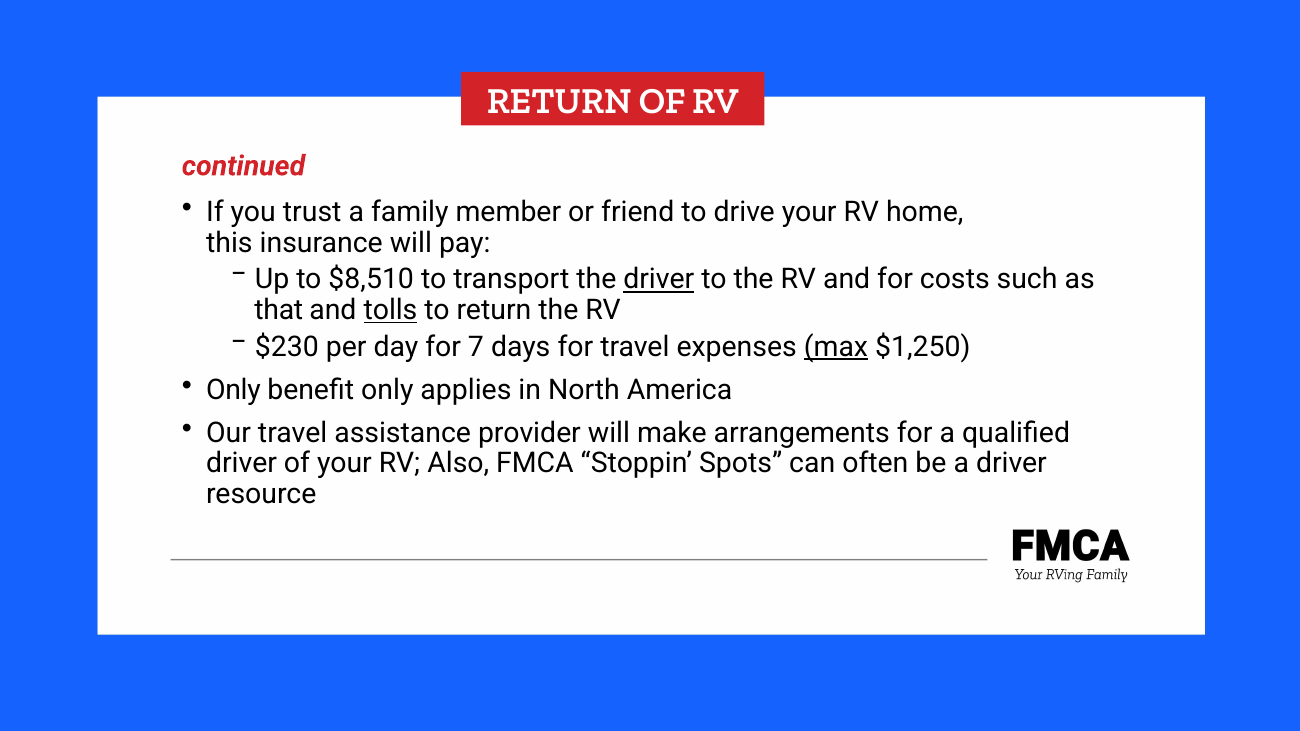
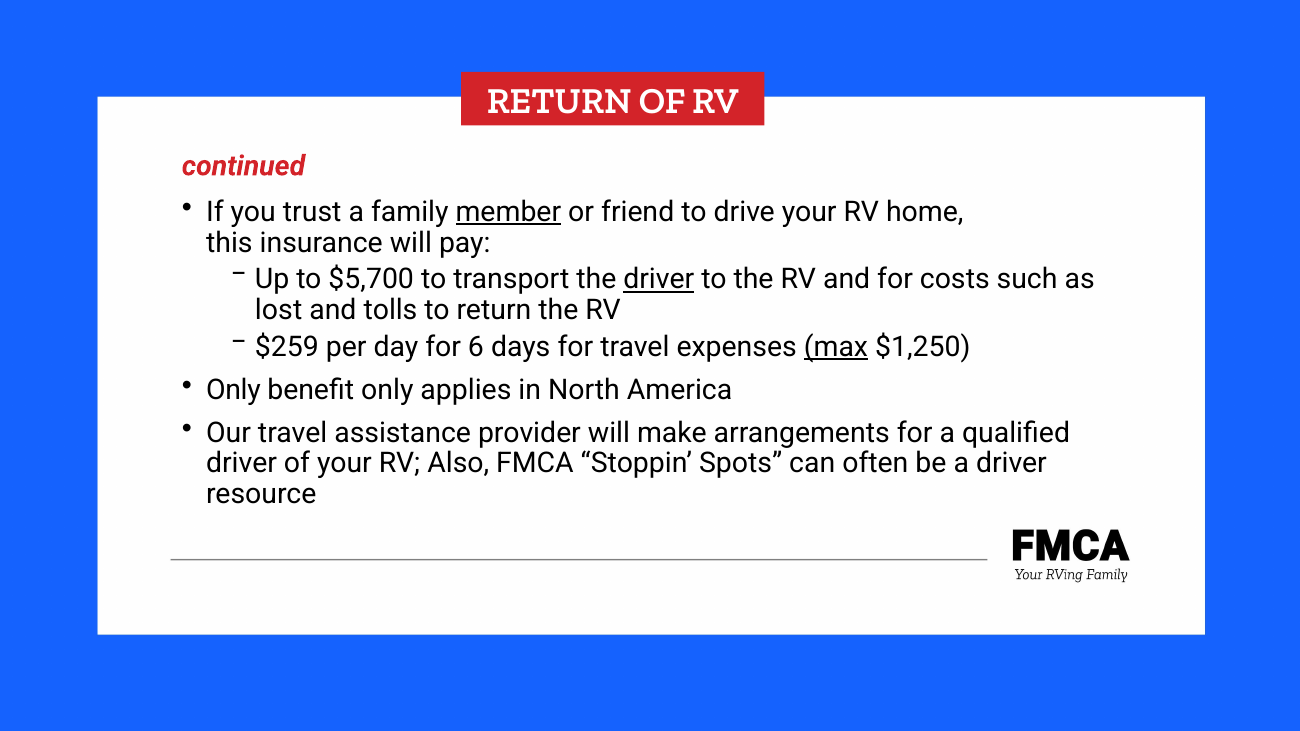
member underline: none -> present
$8,510: $8,510 -> $5,700
that: that -> lost
tolls underline: present -> none
$230: $230 -> $259
7: 7 -> 6
